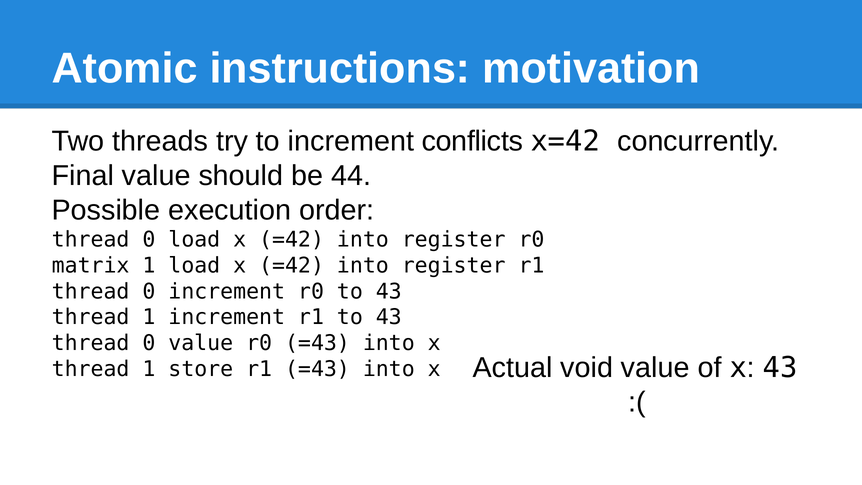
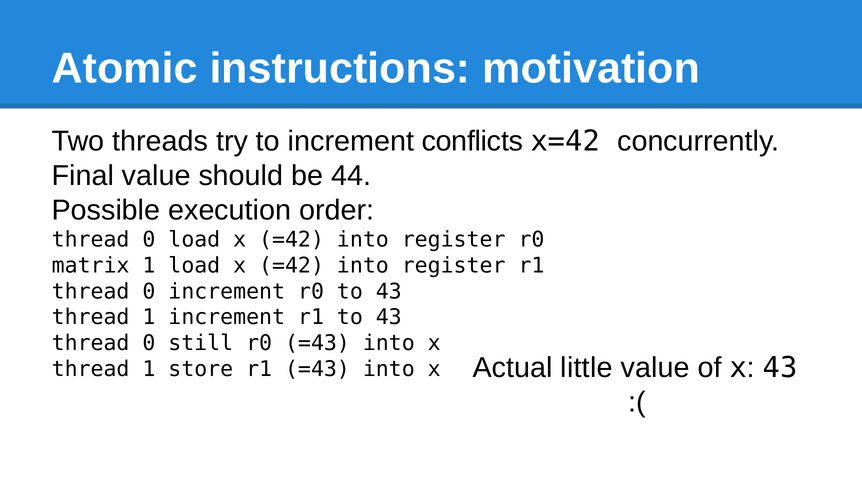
0 value: value -> still
void: void -> little
